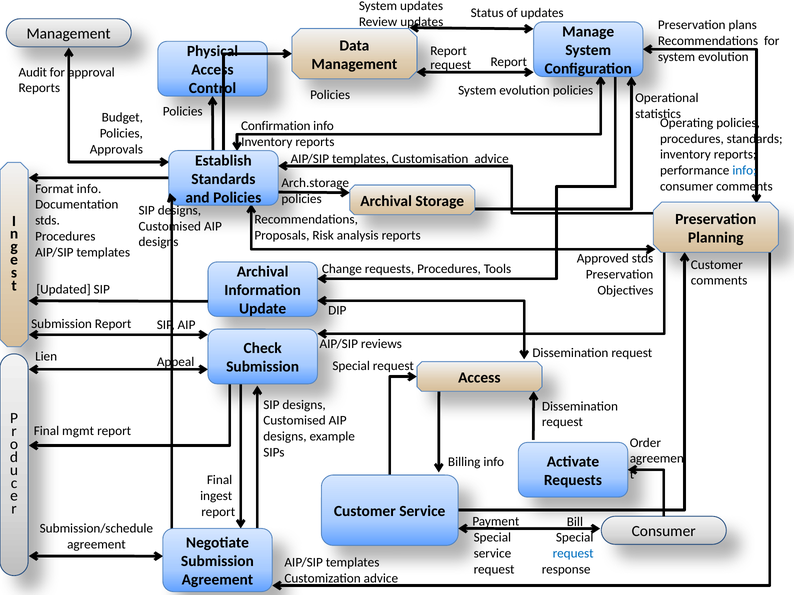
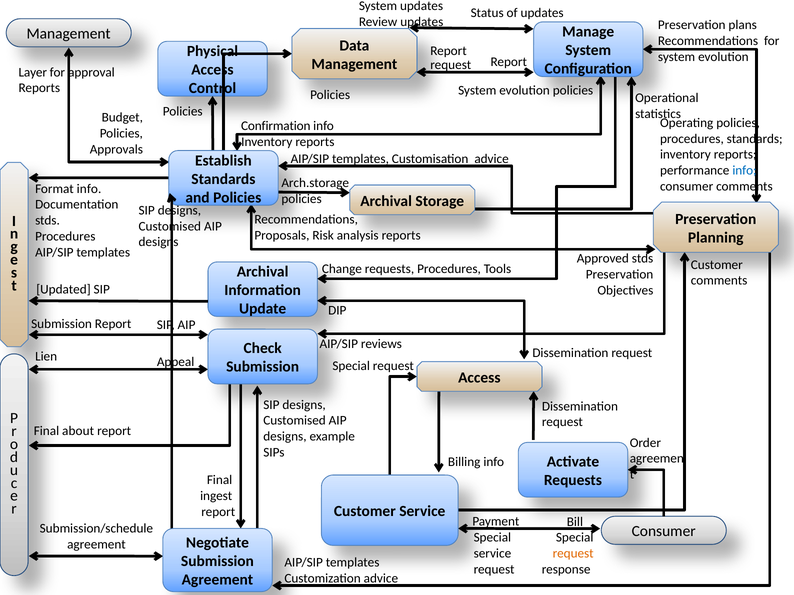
Audit: Audit -> Layer
mgmt: mgmt -> about
request at (573, 554) colour: blue -> orange
